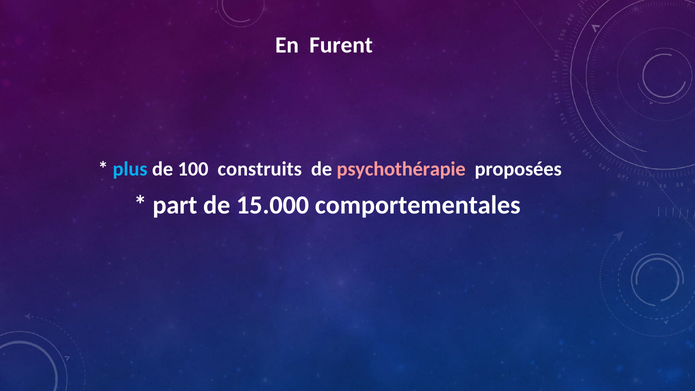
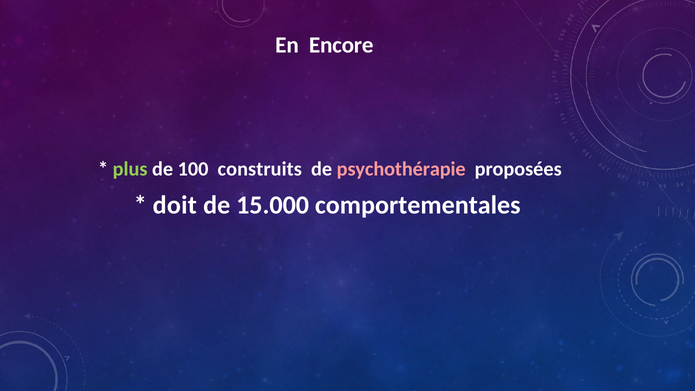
Furent: Furent -> Encore
plus colour: light blue -> light green
part: part -> doit
